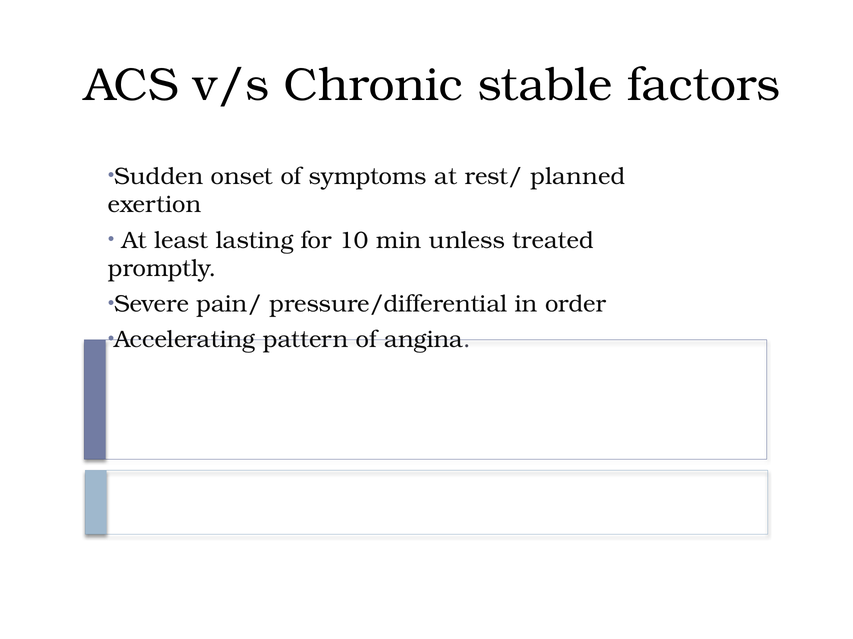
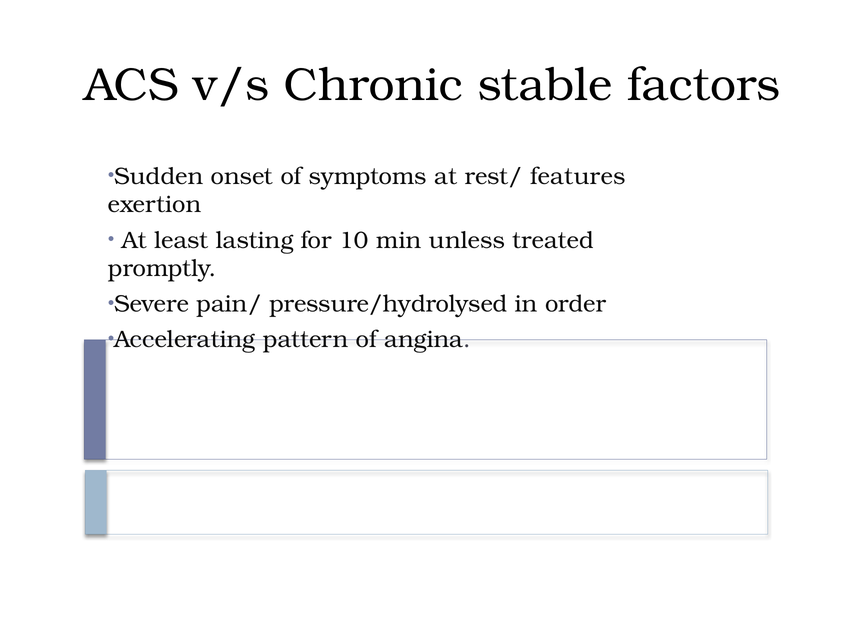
planned: planned -> features
pressure/differential: pressure/differential -> pressure/hydrolysed
